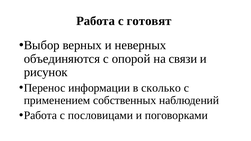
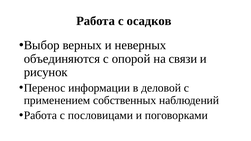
готовят: готовят -> осадков
сколько: сколько -> деловой
